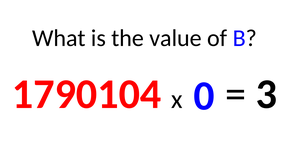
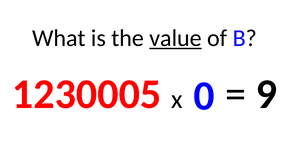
value underline: none -> present
1790104: 1790104 -> 1230005
3: 3 -> 9
